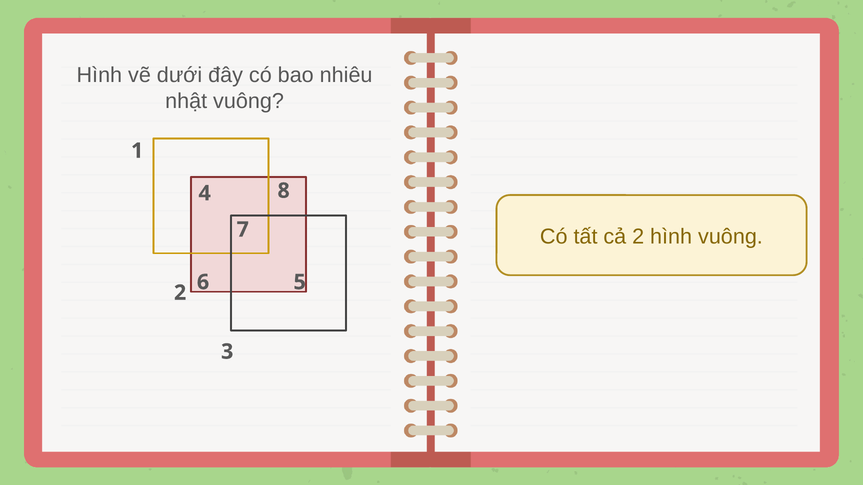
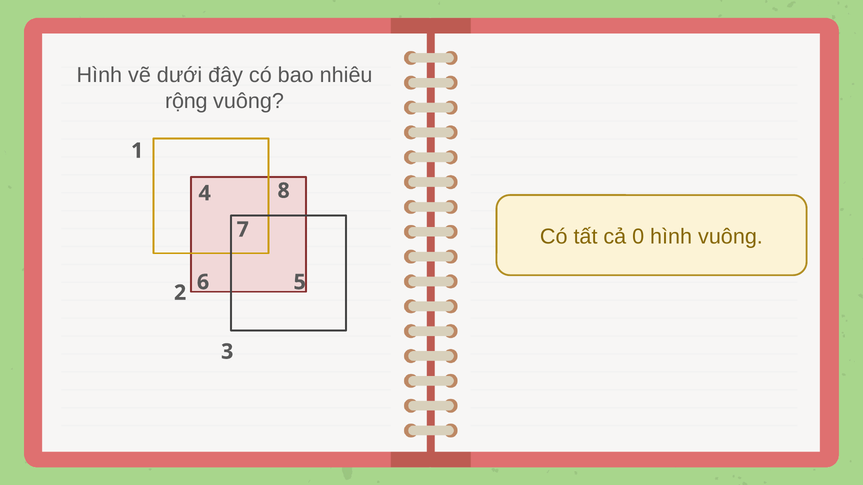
nhật: nhật -> rộng
cả 2: 2 -> 0
